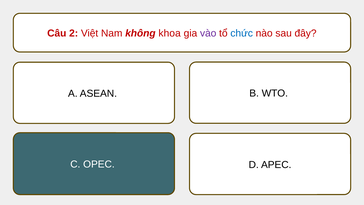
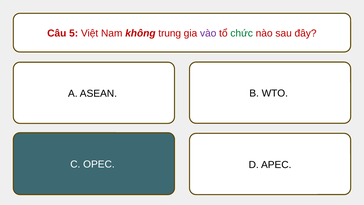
2: 2 -> 5
khoa: khoa -> trung
chức colour: blue -> green
